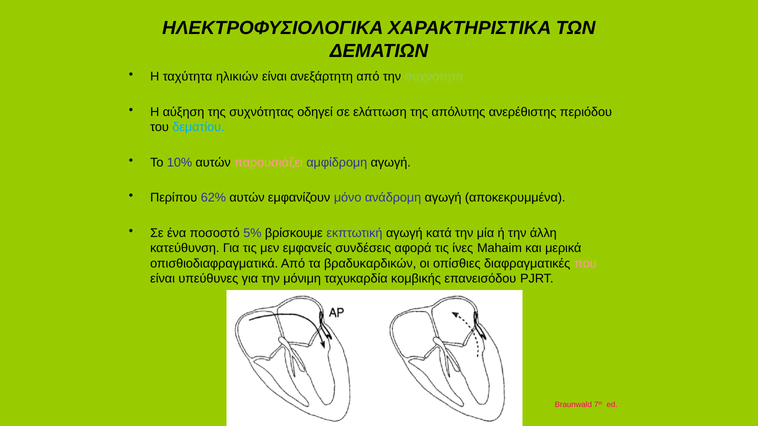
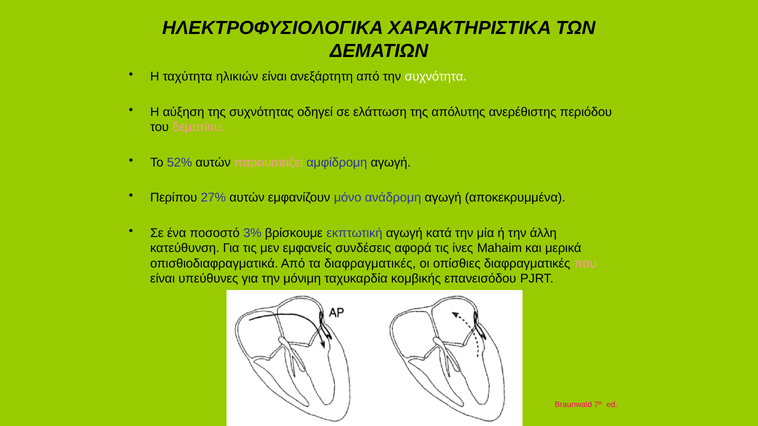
συχνότητα colour: light green -> white
δεματίου colour: light blue -> pink
10%: 10% -> 52%
62%: 62% -> 27%
5%: 5% -> 3%
τα βραδυκαρδικών: βραδυκαρδικών -> διαφραγματικές
